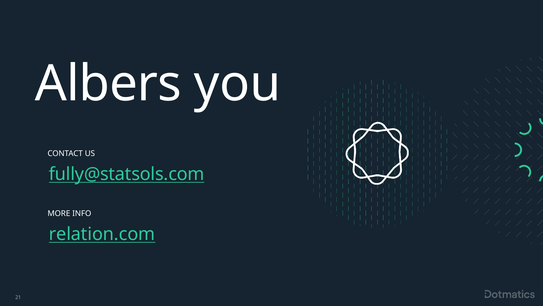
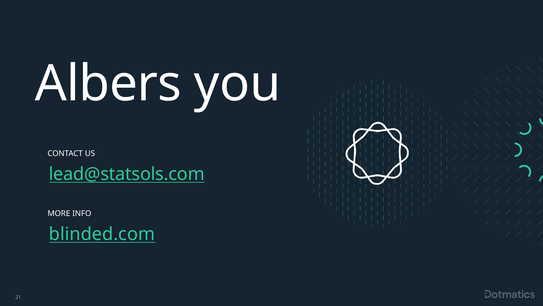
fully@statsols.com: fully@statsols.com -> lead@statsols.com
relation.com: relation.com -> blinded.com
